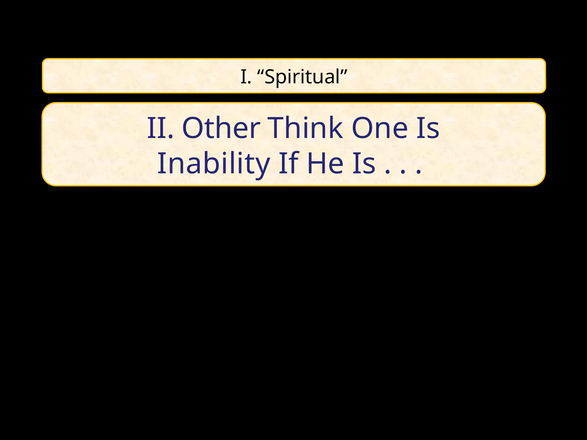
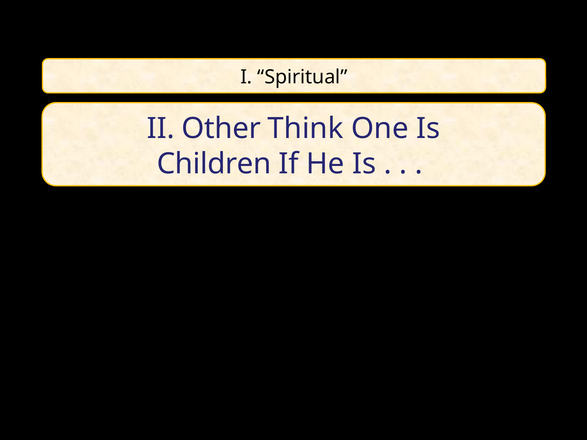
Inability: Inability -> Children
